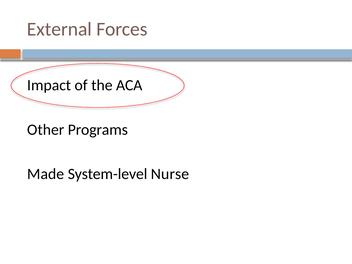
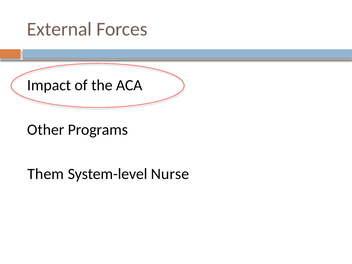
Made: Made -> Them
